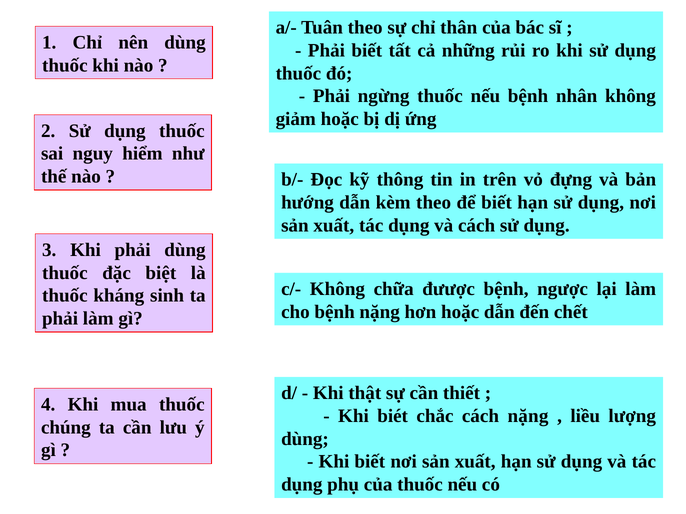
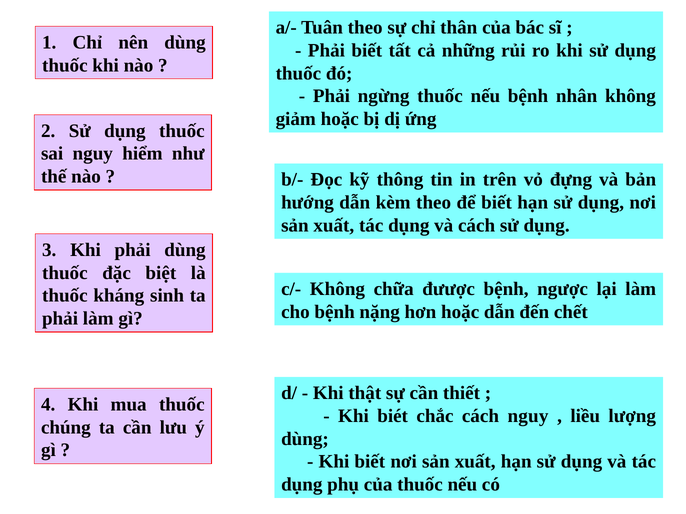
cách nặng: nặng -> nguy
